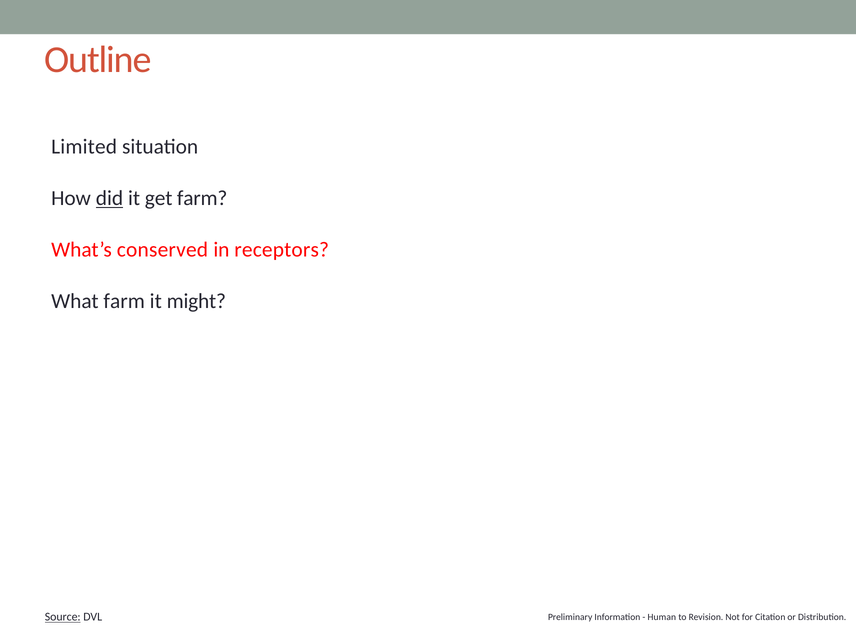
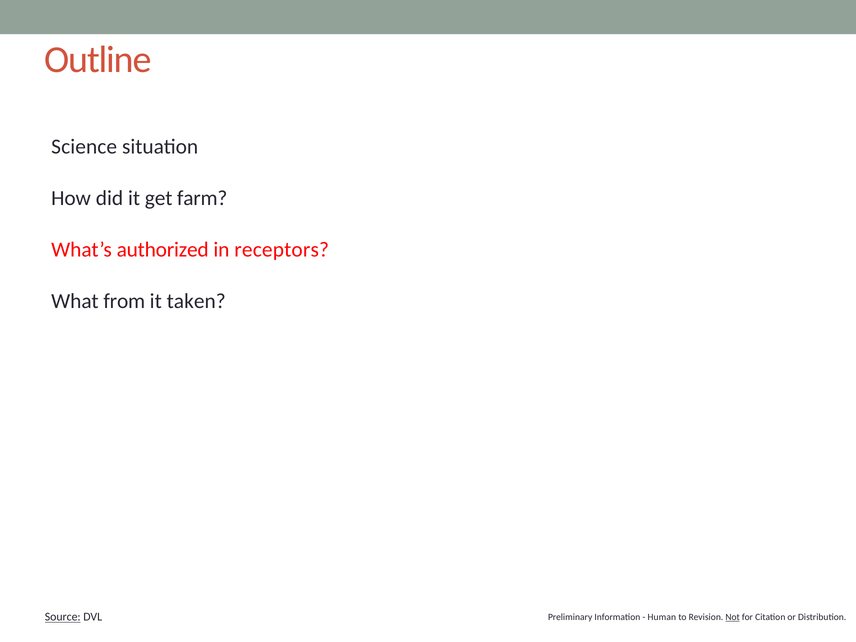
Limited: Limited -> Science
did underline: present -> none
conserved: conserved -> authorized
What farm: farm -> from
might: might -> taken
Not underline: none -> present
